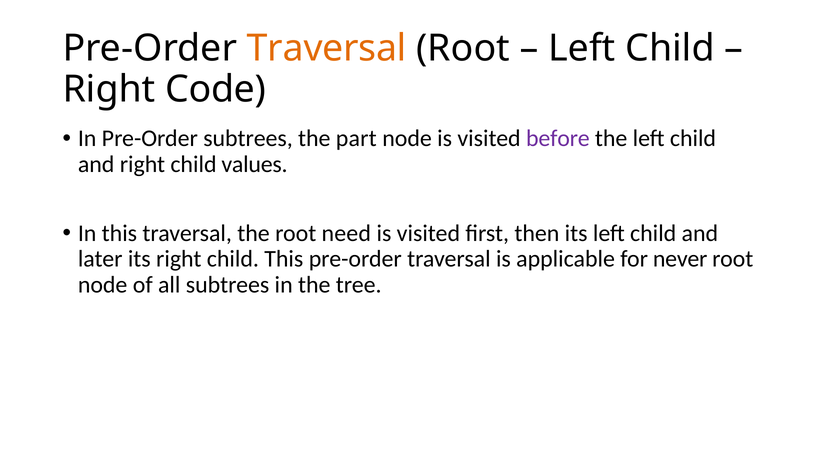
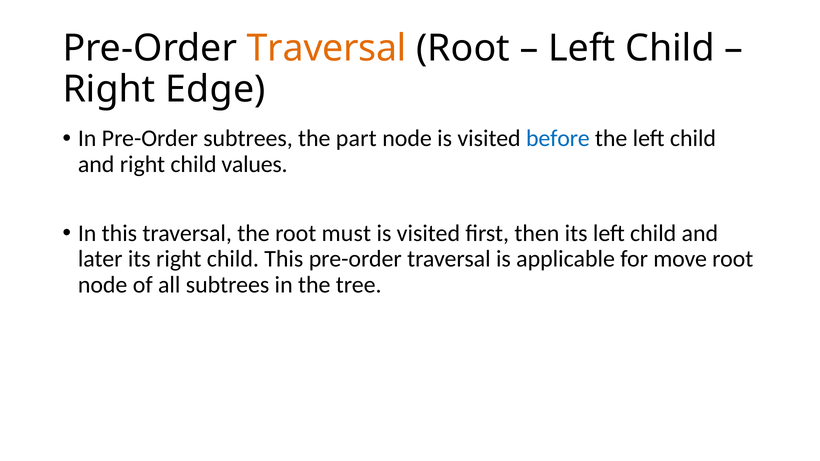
Code: Code -> Edge
before colour: purple -> blue
need: need -> must
never: never -> move
